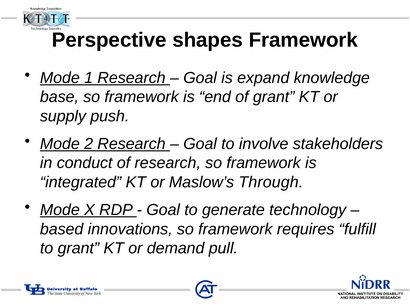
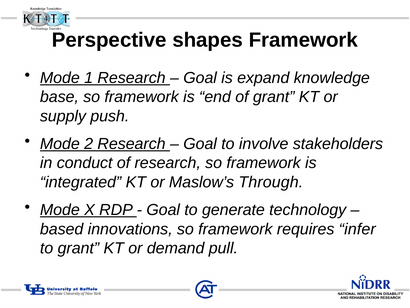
fulfill: fulfill -> infer
